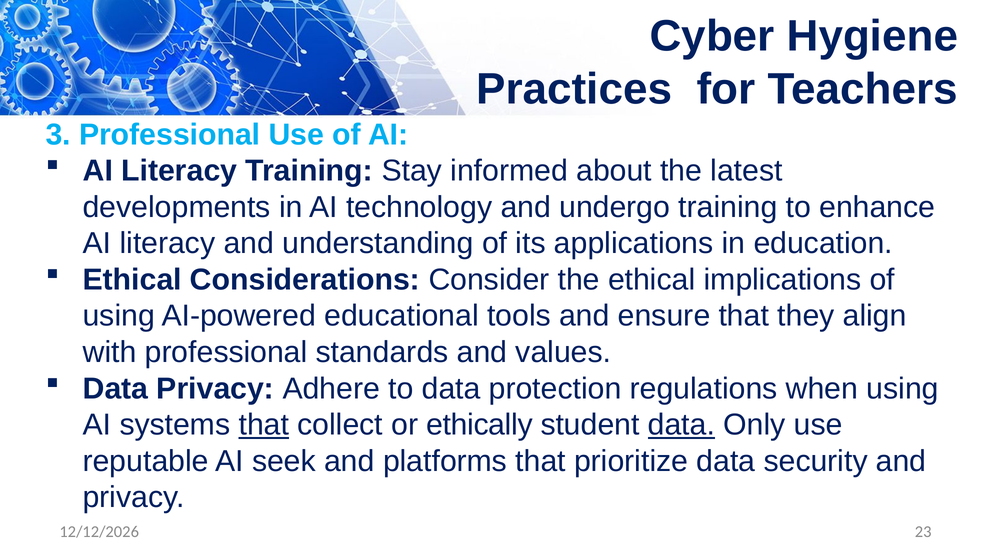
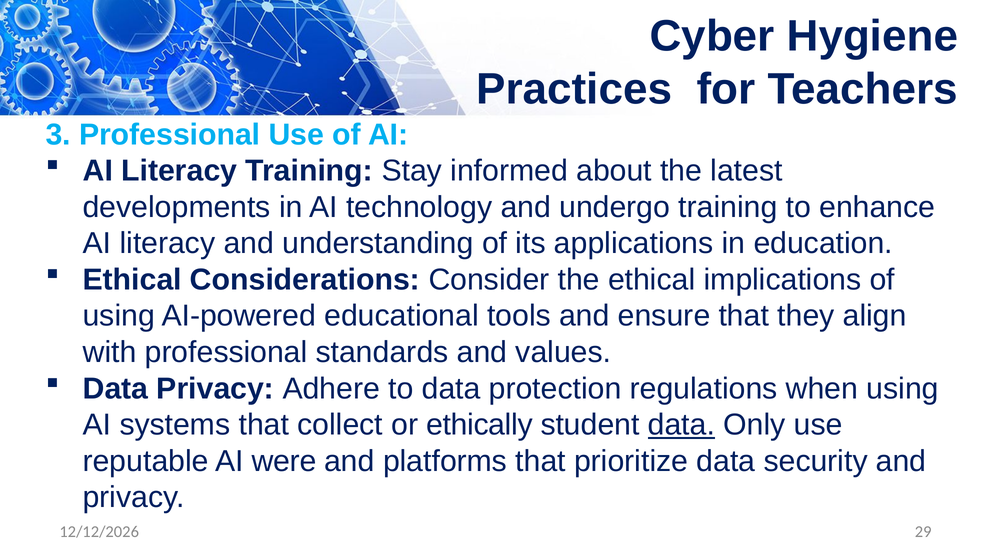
that at (264, 425) underline: present -> none
seek: seek -> were
23: 23 -> 29
